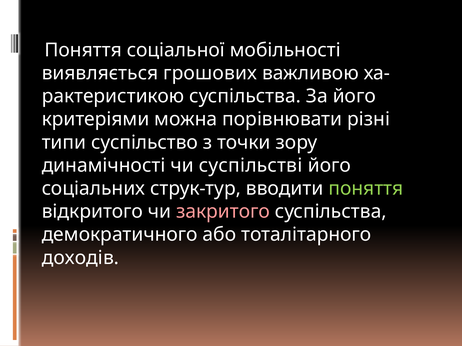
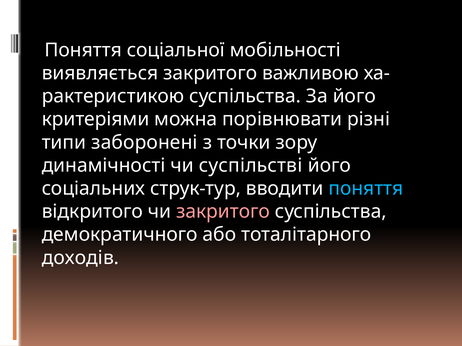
виявляється грошових: грошових -> закритого
суспільство: суспільство -> заборонені
поняття at (366, 189) colour: light green -> light blue
